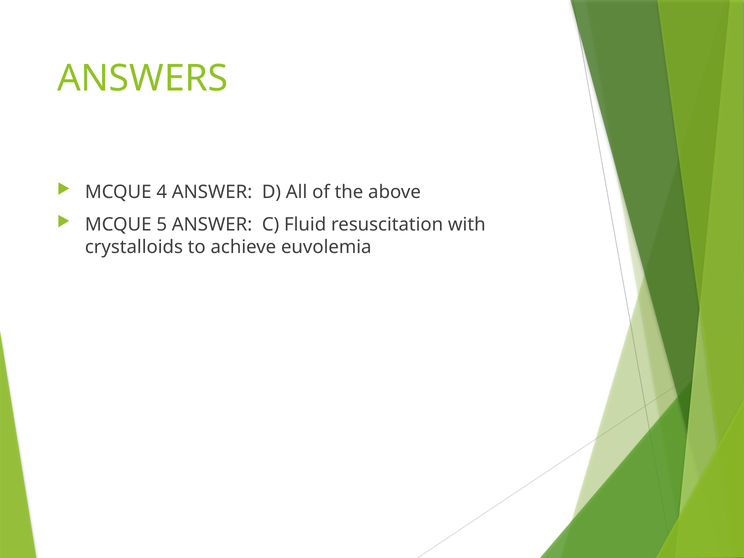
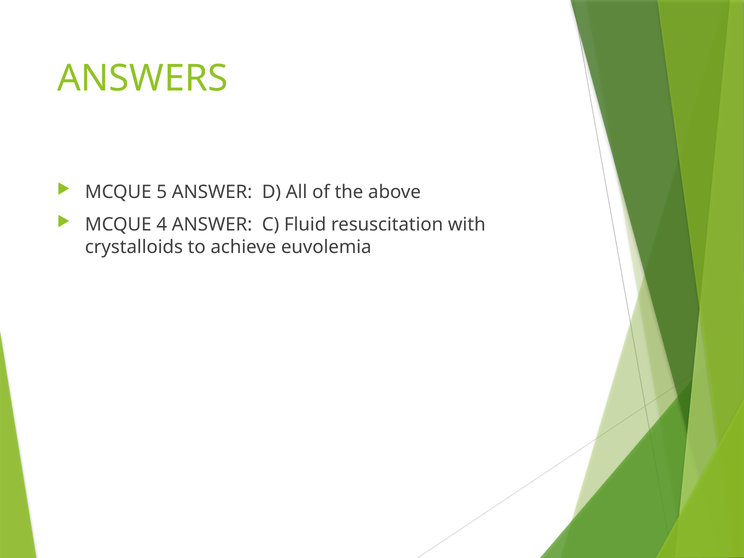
4: 4 -> 5
5: 5 -> 4
